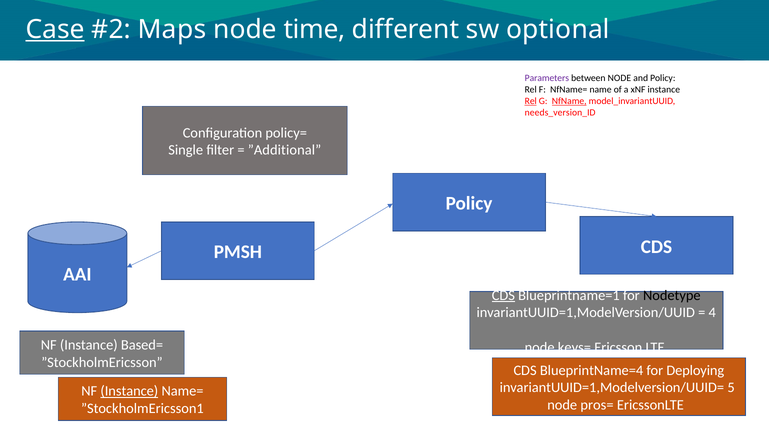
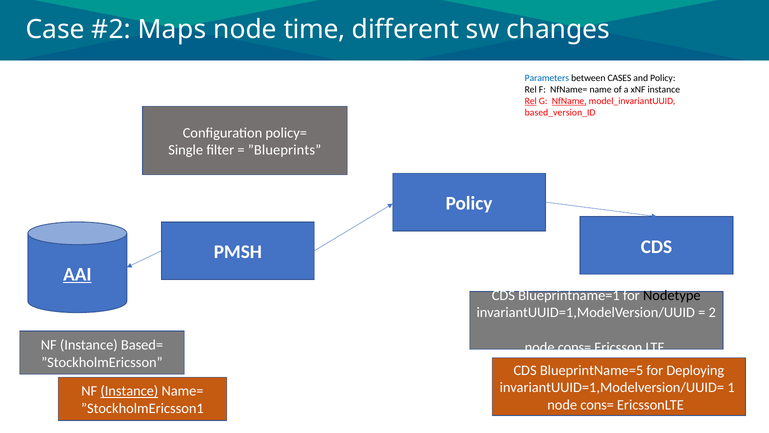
Case underline: present -> none
optional: optional -> changes
Parameters colour: purple -> blue
between NODE: NODE -> CASES
needs_version_ID: needs_version_ID -> based_version_ID
”Additional: ”Additional -> ”Blueprints
AAI underline: none -> present
CDS at (503, 295) underline: present -> none
4: 4 -> 2
keys= at (574, 347): keys= -> cons=
BlueprintName=4: BlueprintName=4 -> BlueprintName=5
5: 5 -> 1
pros= at (597, 405): pros= -> cons=
